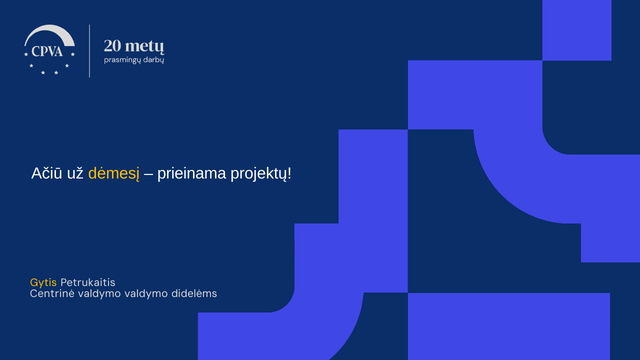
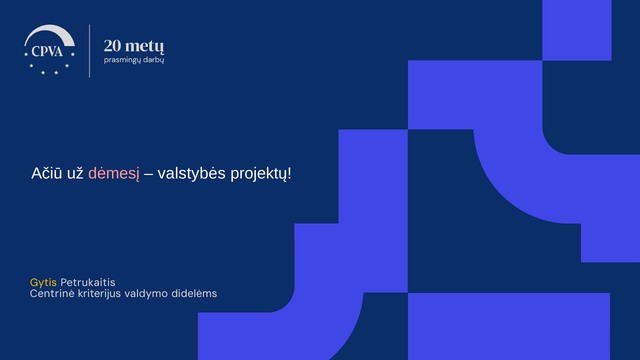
dėmesį colour: yellow -> pink
prieinama: prieinama -> valstybės
Centrinė valdymo: valdymo -> kriterijus
